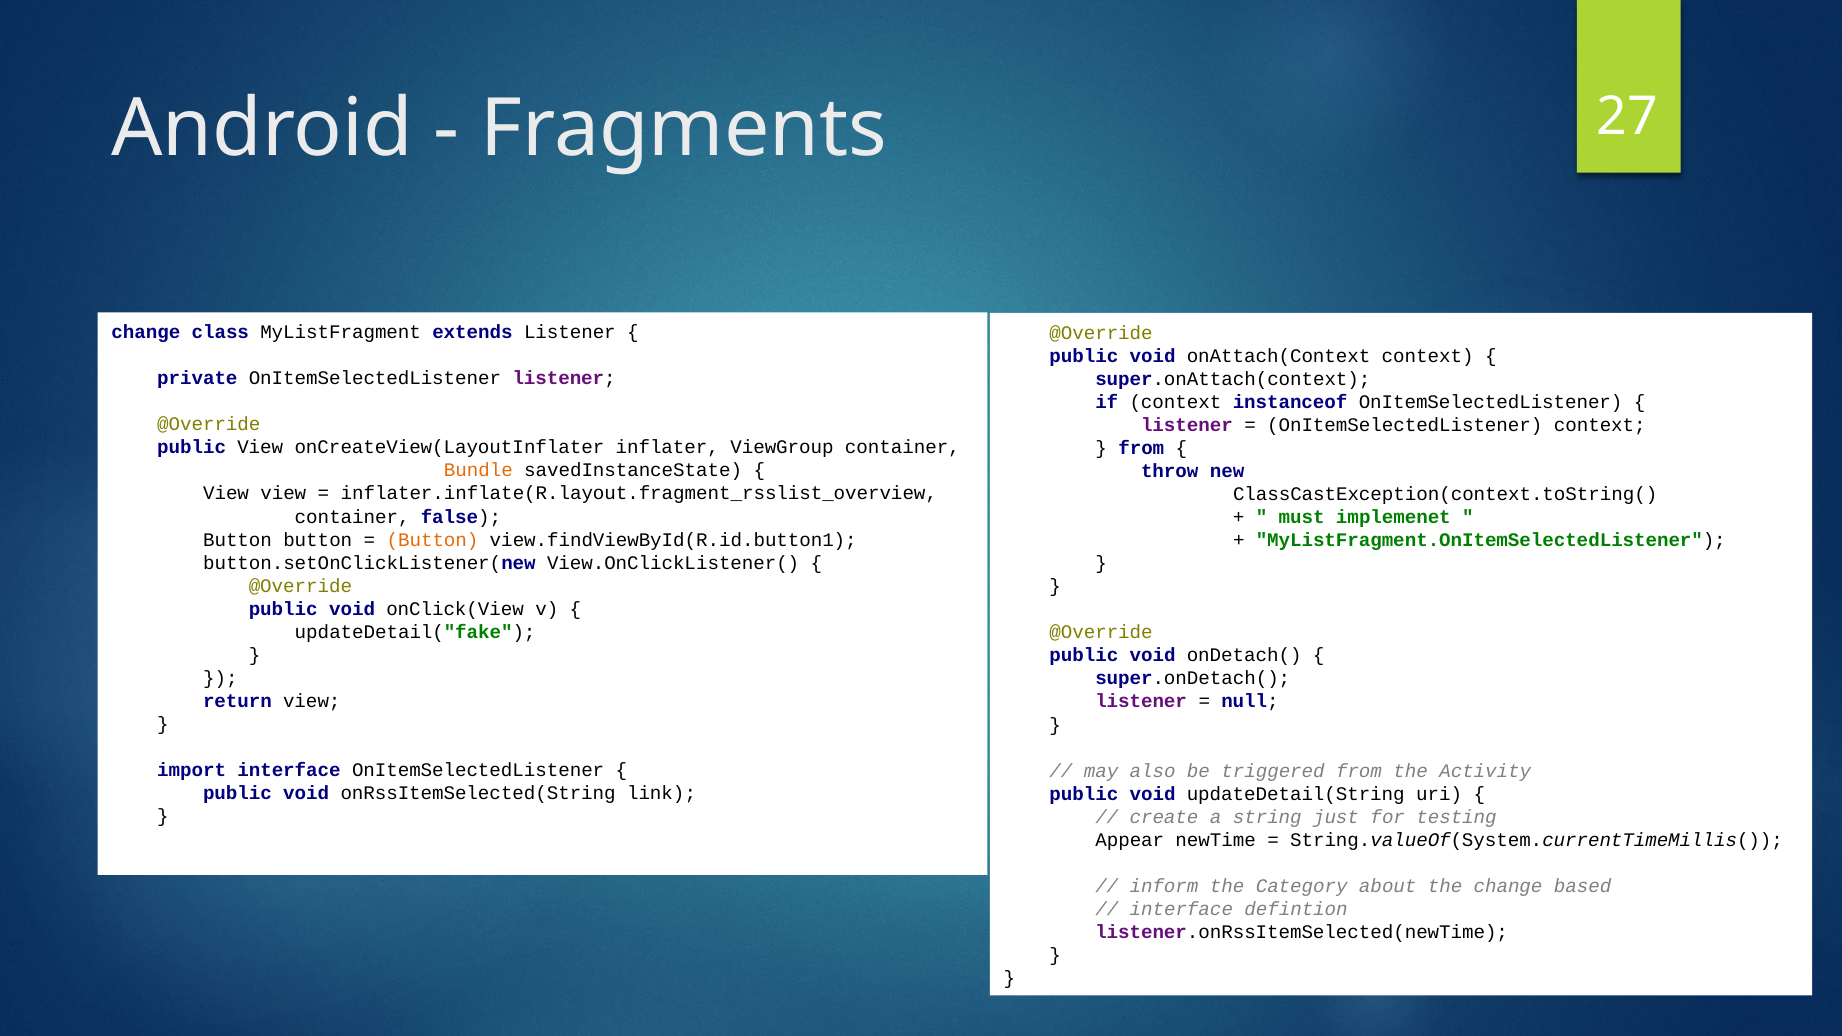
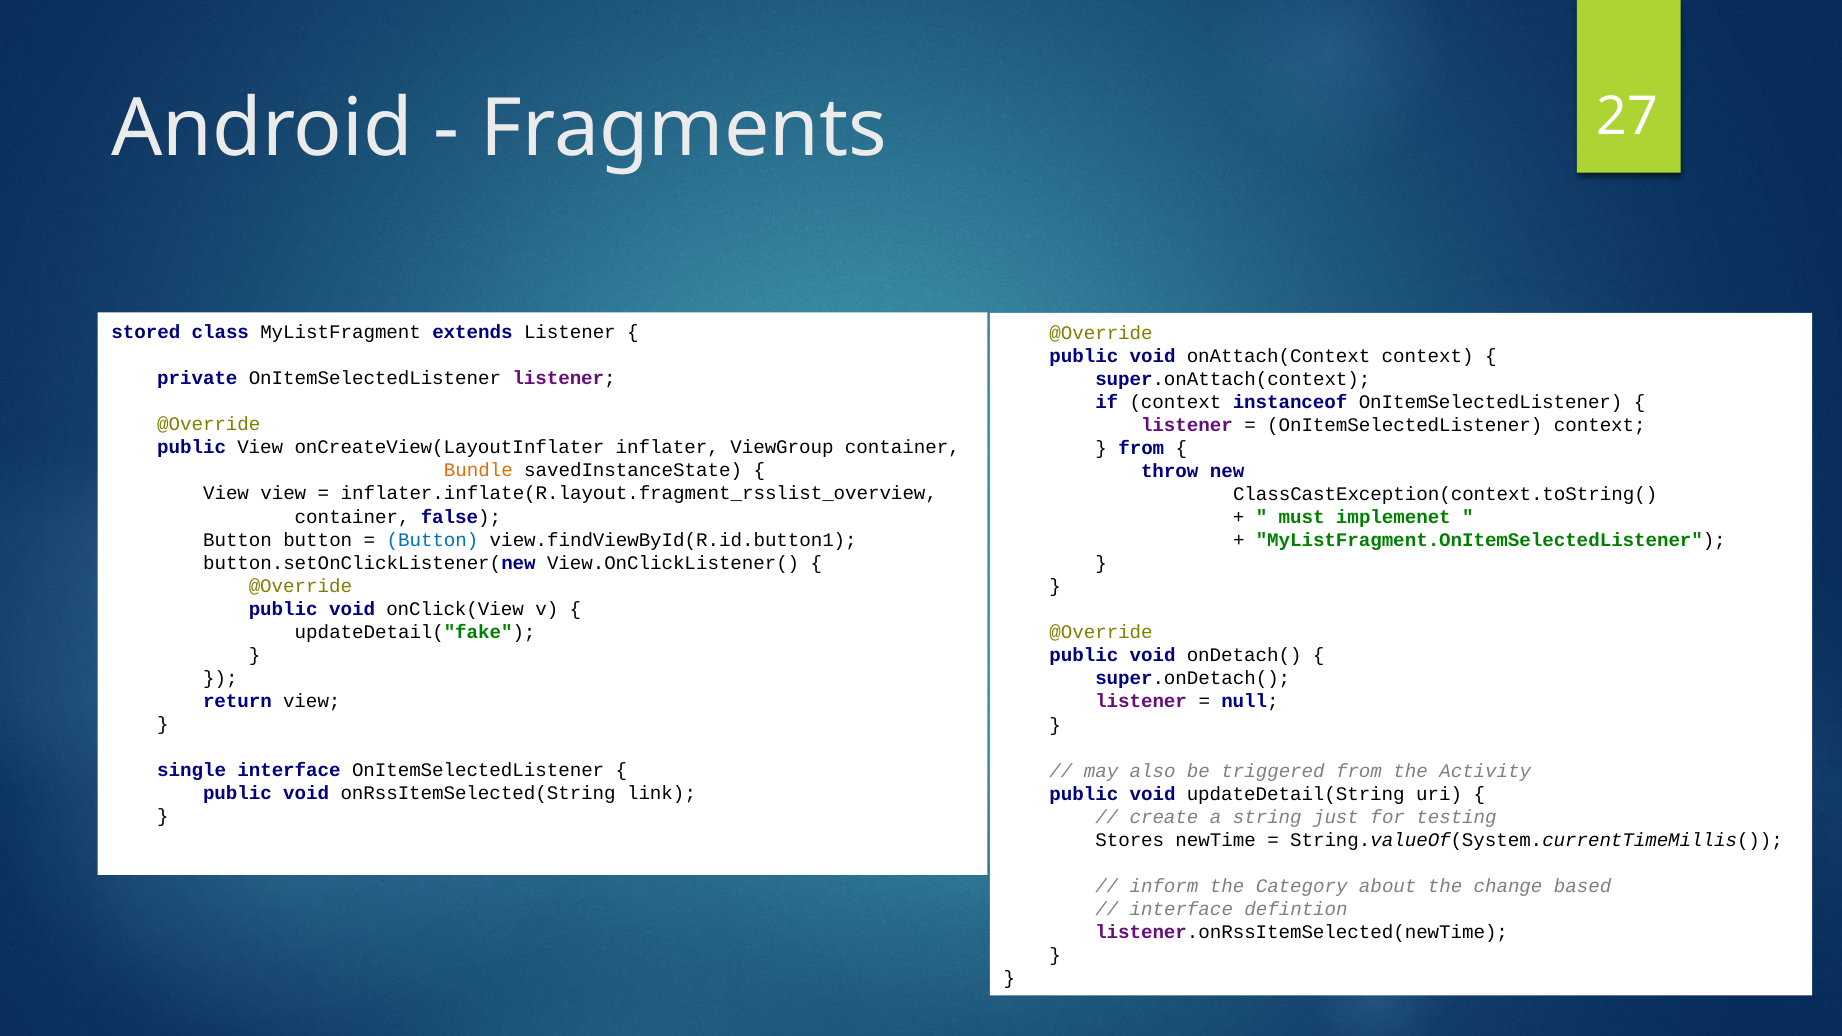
change at (146, 332): change -> stored
Button at (433, 540) colour: orange -> blue
import: import -> single
Appear: Appear -> Stores
